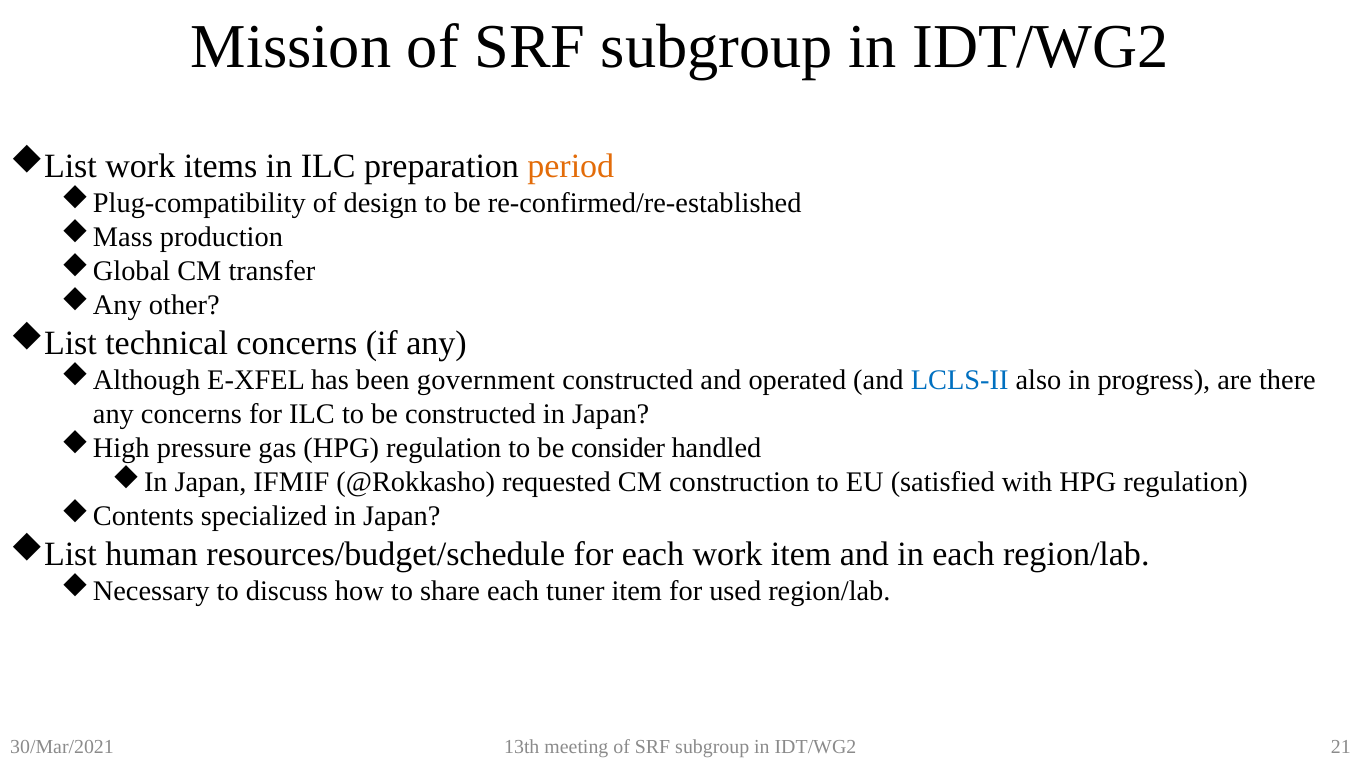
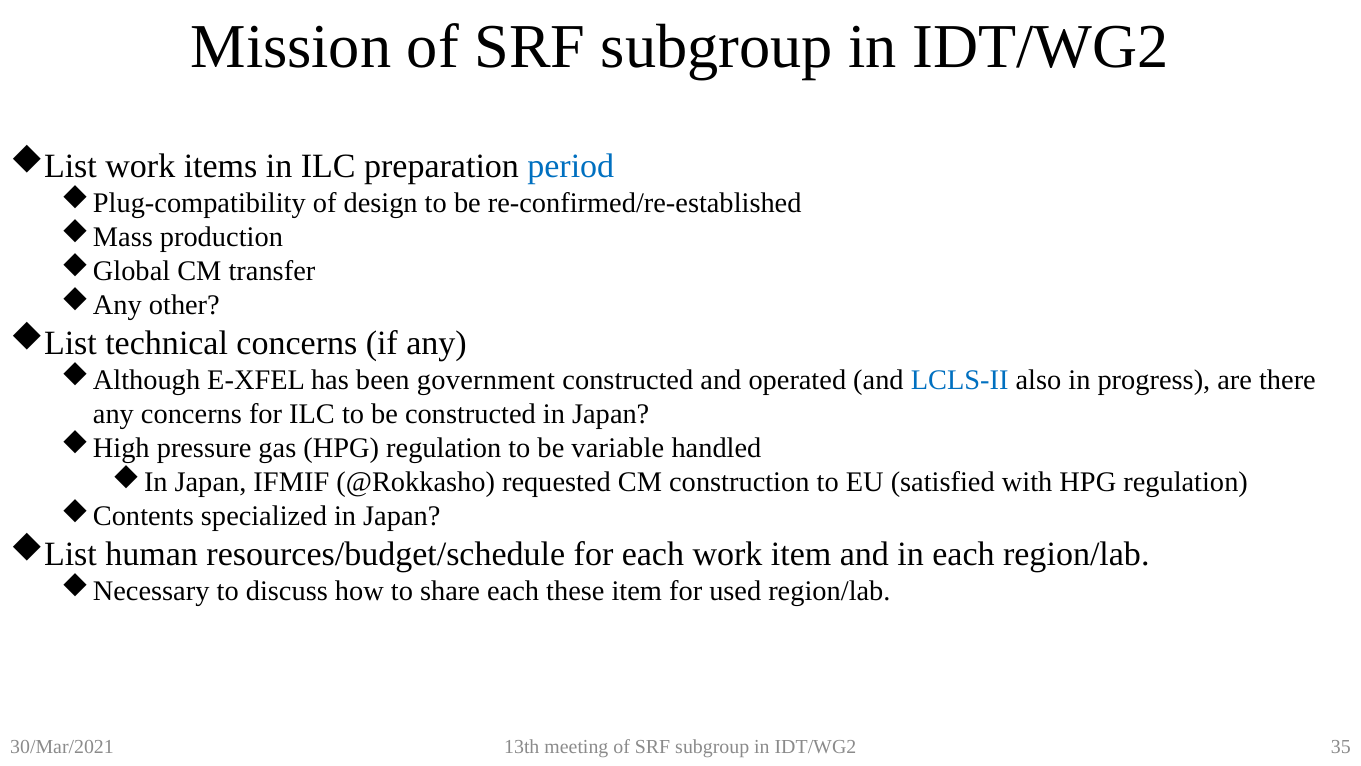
period colour: orange -> blue
consider: consider -> variable
tuner: tuner -> these
21: 21 -> 35
